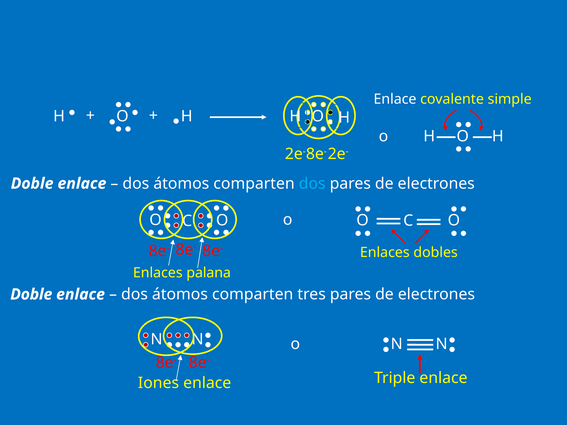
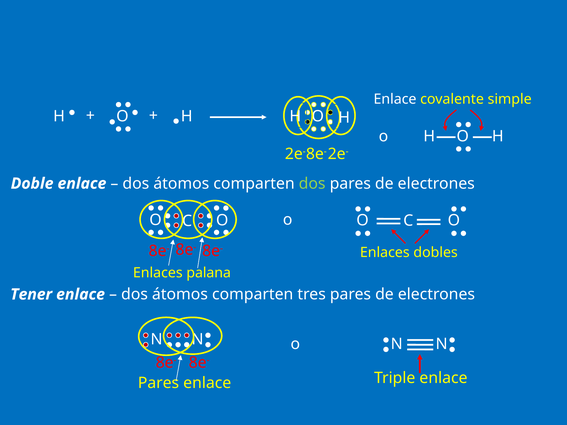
dos at (312, 184) colour: light blue -> light green
Doble at (31, 295): Doble -> Tener
Iones at (158, 383): Iones -> Pares
